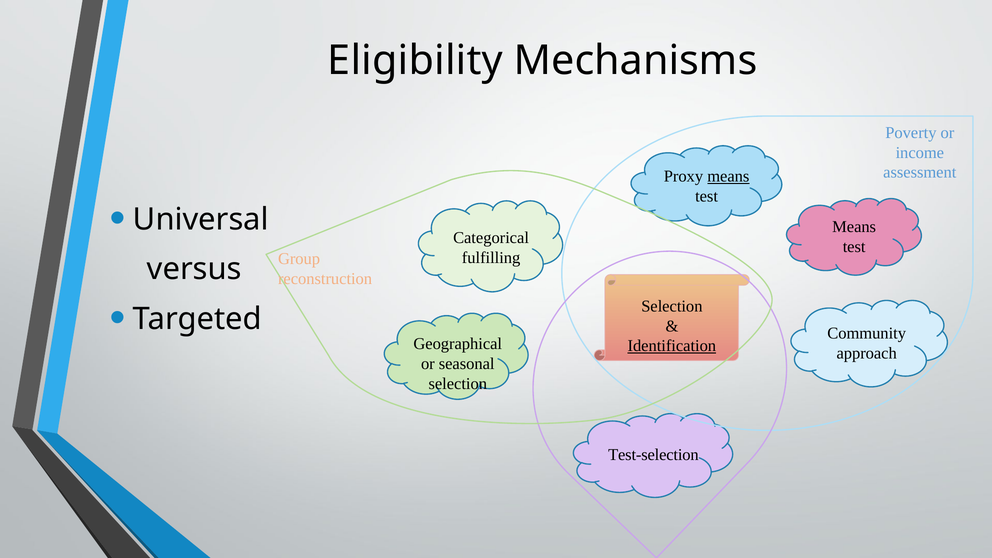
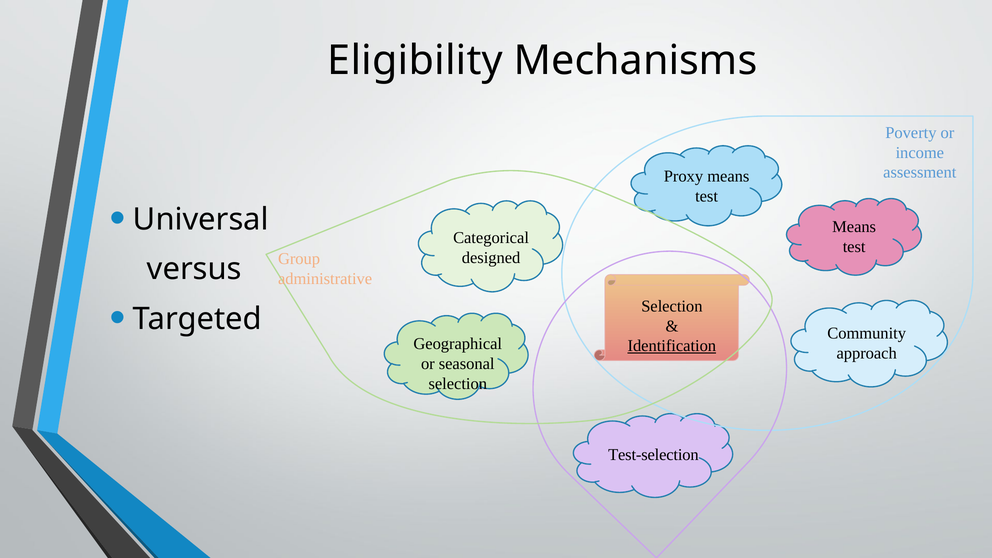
means at (728, 176) underline: present -> none
fulfilling: fulfilling -> designed
reconstruction: reconstruction -> administrative
